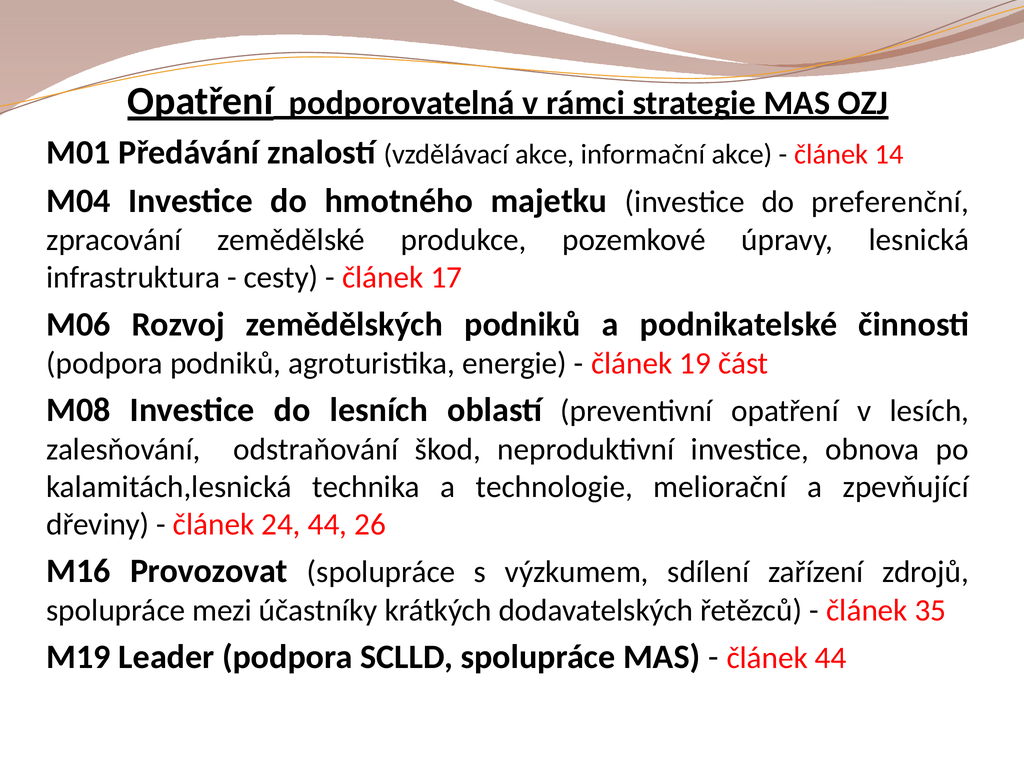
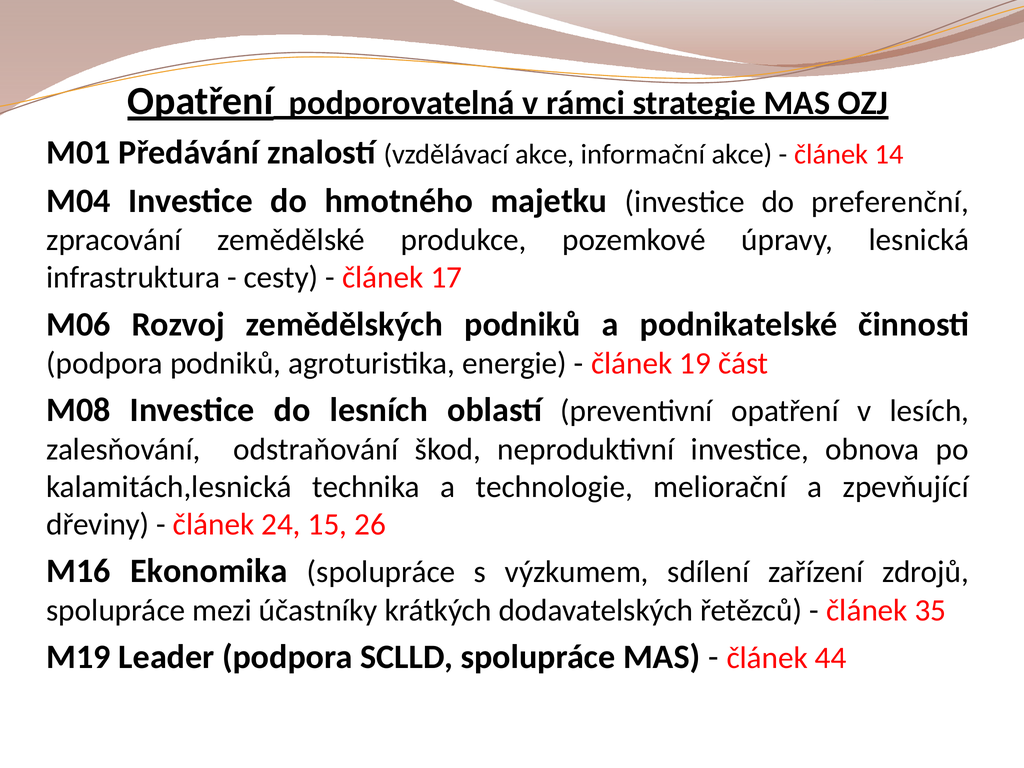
24 44: 44 -> 15
Provozovat: Provozovat -> Ekonomika
